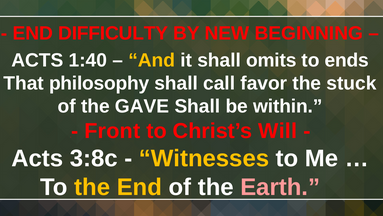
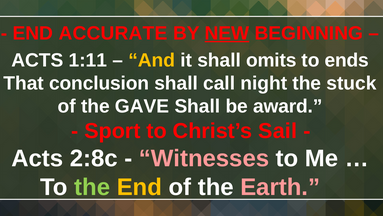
DIFFICULTY: DIFFICULTY -> ACCURATE
NEW underline: none -> present
1:40: 1:40 -> 1:11
philosophy: philosophy -> conclusion
favor: favor -> night
within: within -> award
Front: Front -> Sport
Will: Will -> Sail
3:8c: 3:8c -> 2:8c
Witnesses colour: yellow -> pink
the at (92, 187) colour: yellow -> light green
